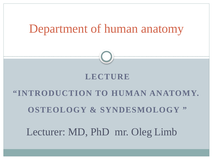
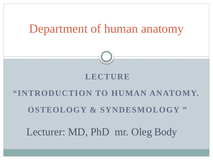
Limb: Limb -> Body
